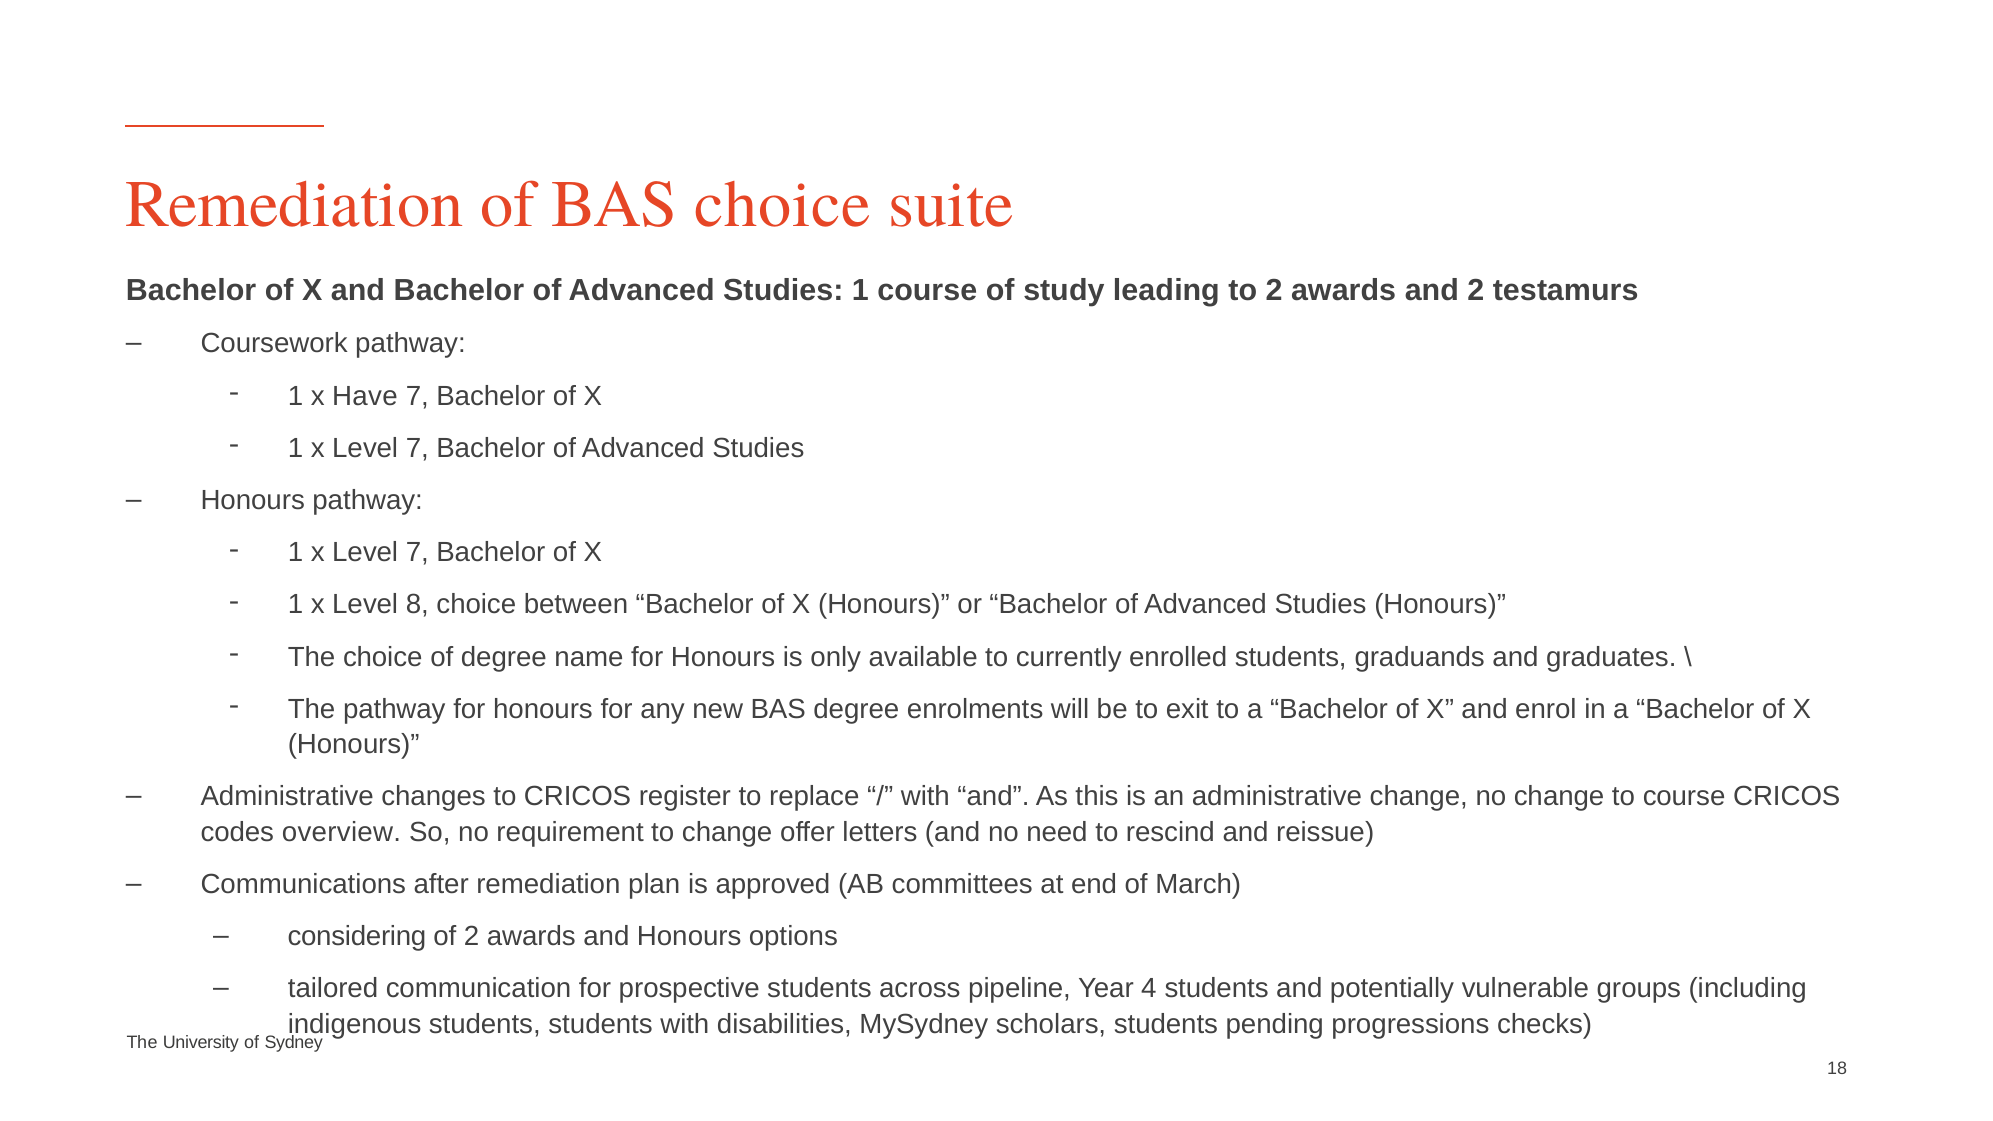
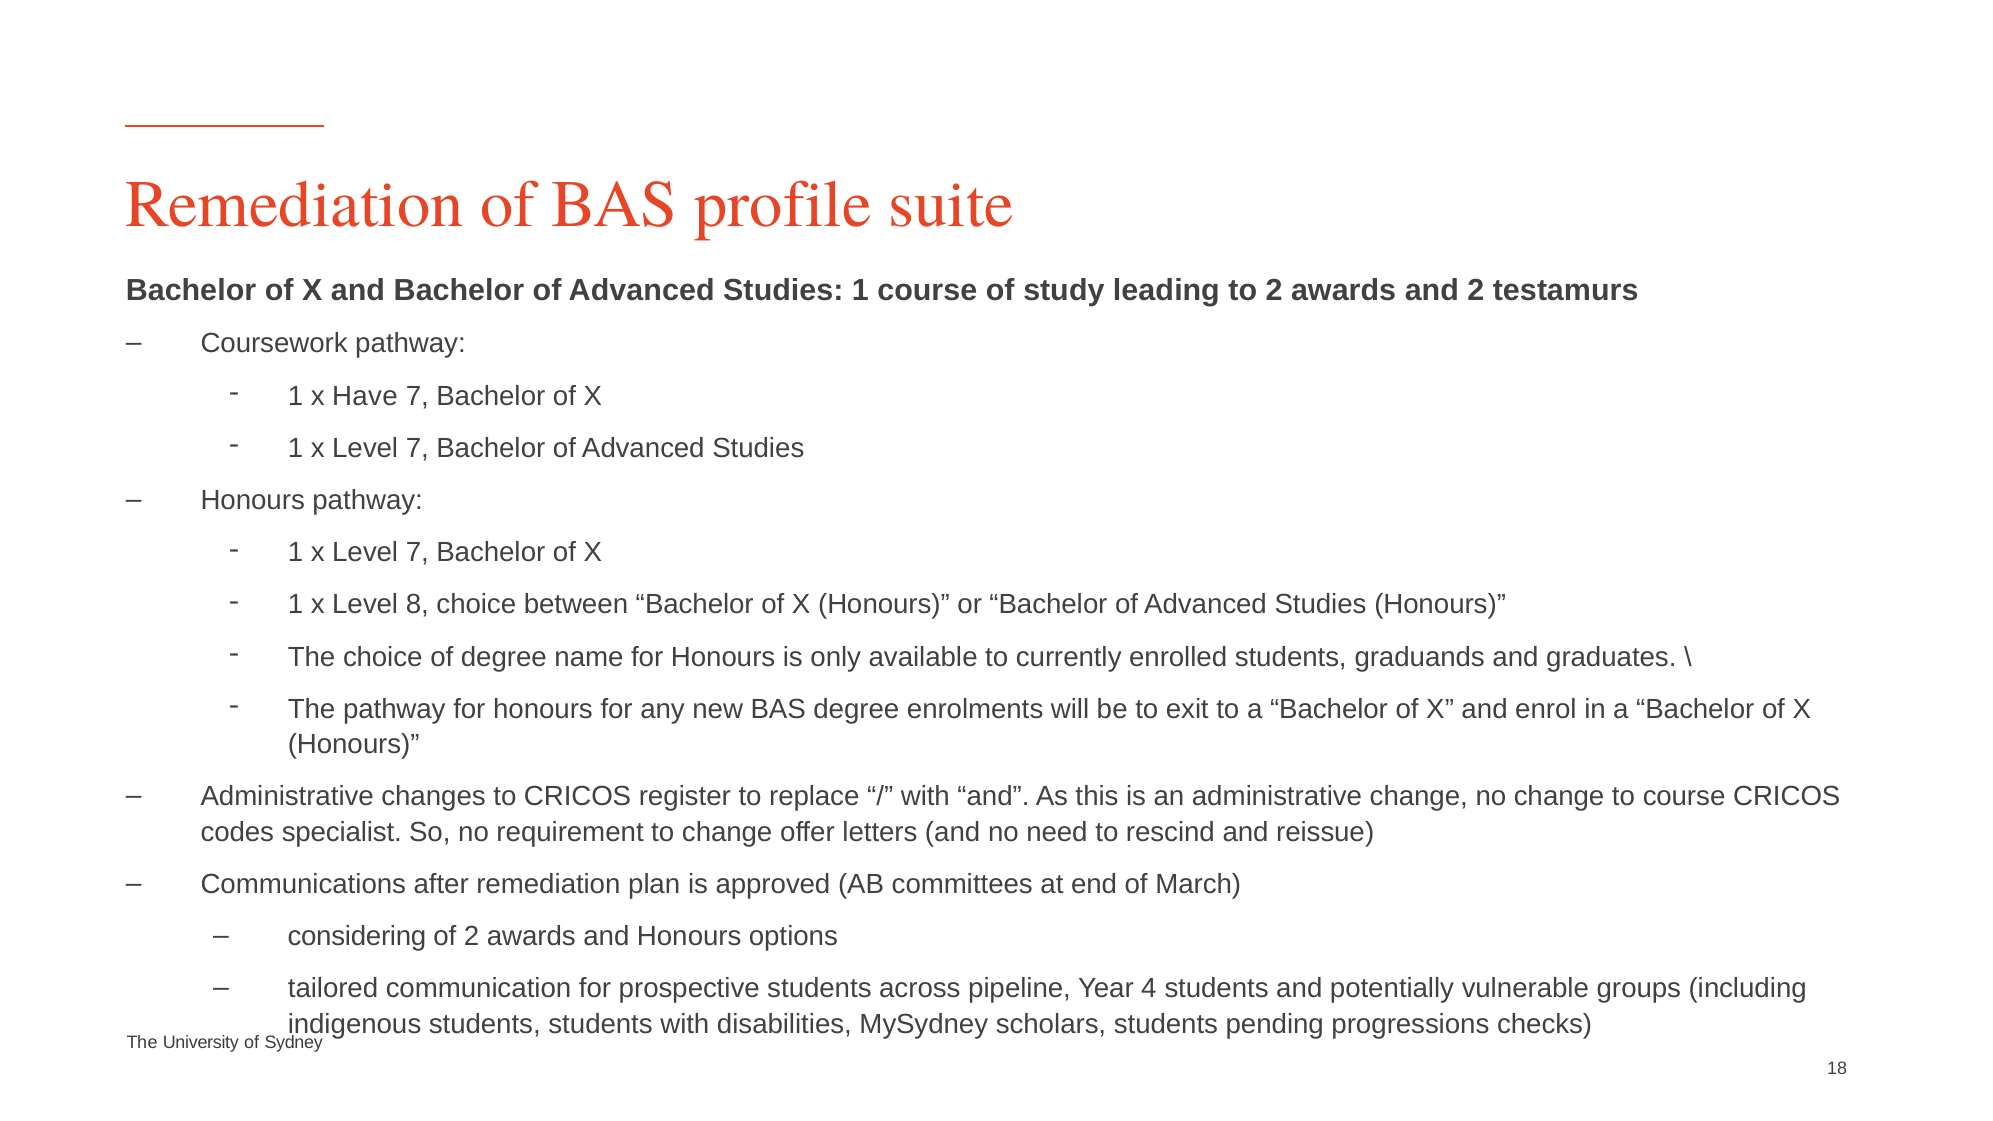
BAS choice: choice -> profile
overview: overview -> specialist
